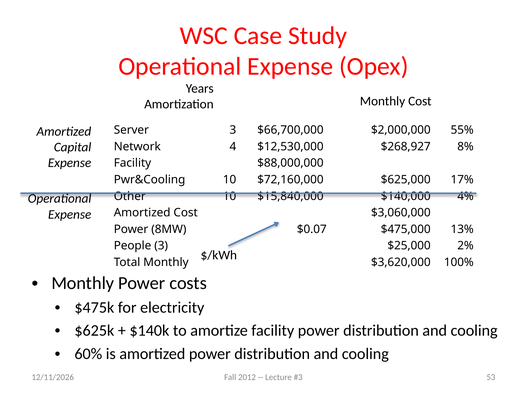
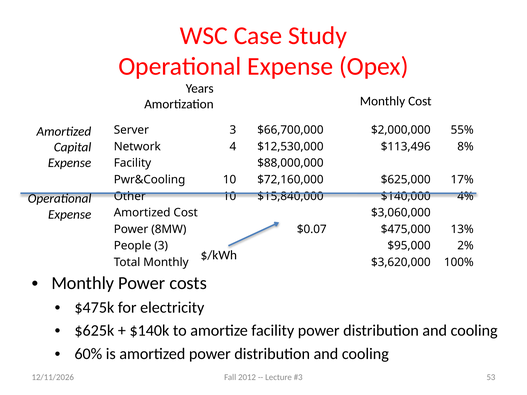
$268,927: $268,927 -> $113,496
$25,000: $25,000 -> $95,000
